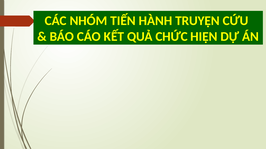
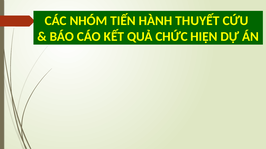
TRUYỆN: TRUYỆN -> THUYẾT
